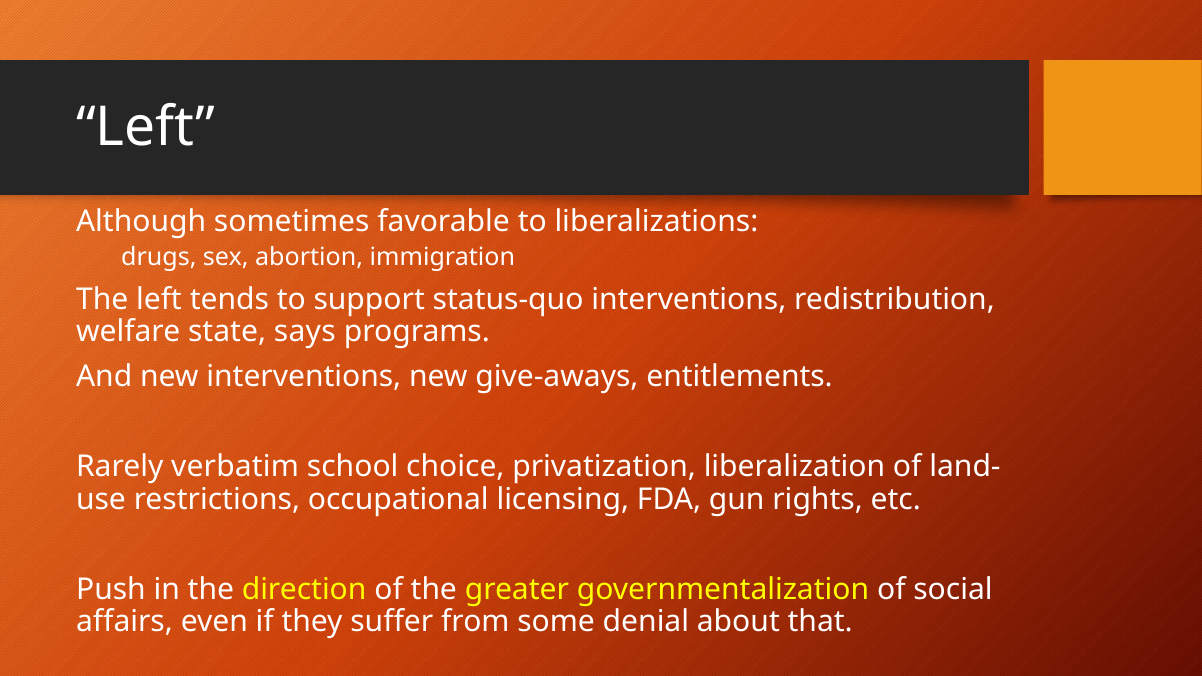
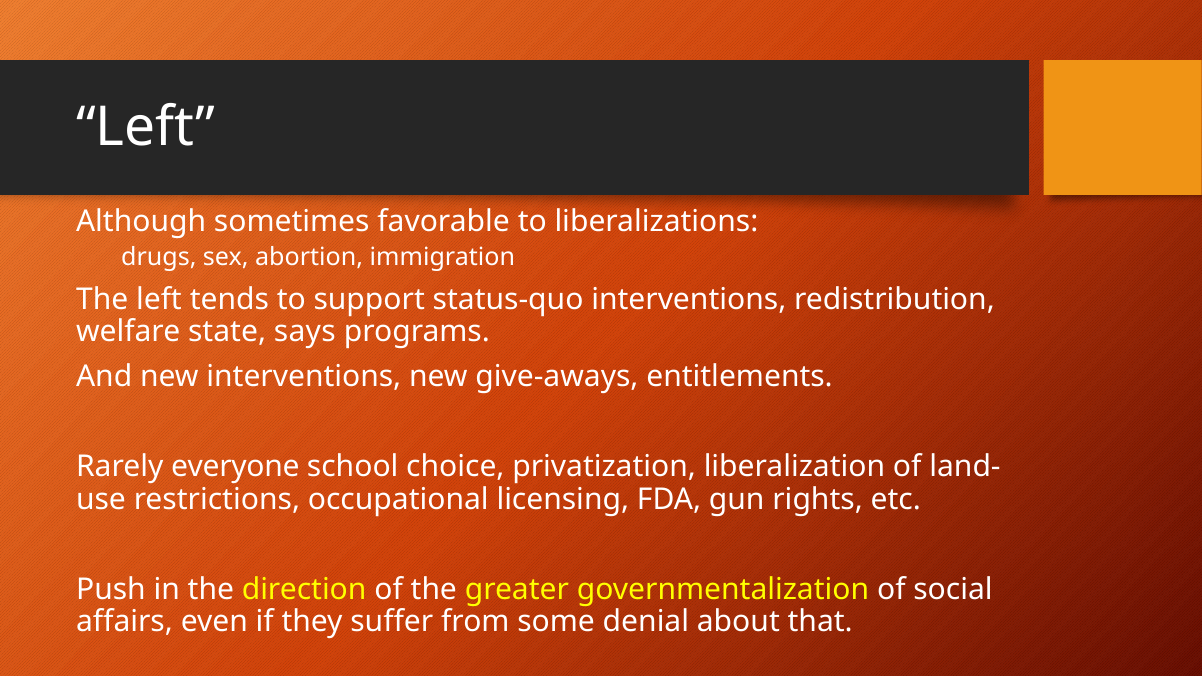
verbatim: verbatim -> everyone
